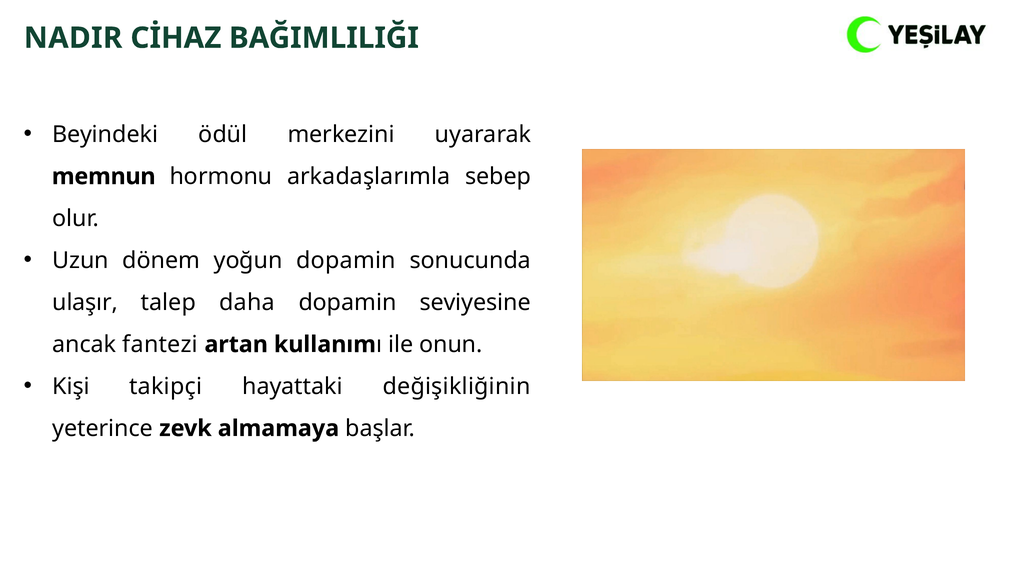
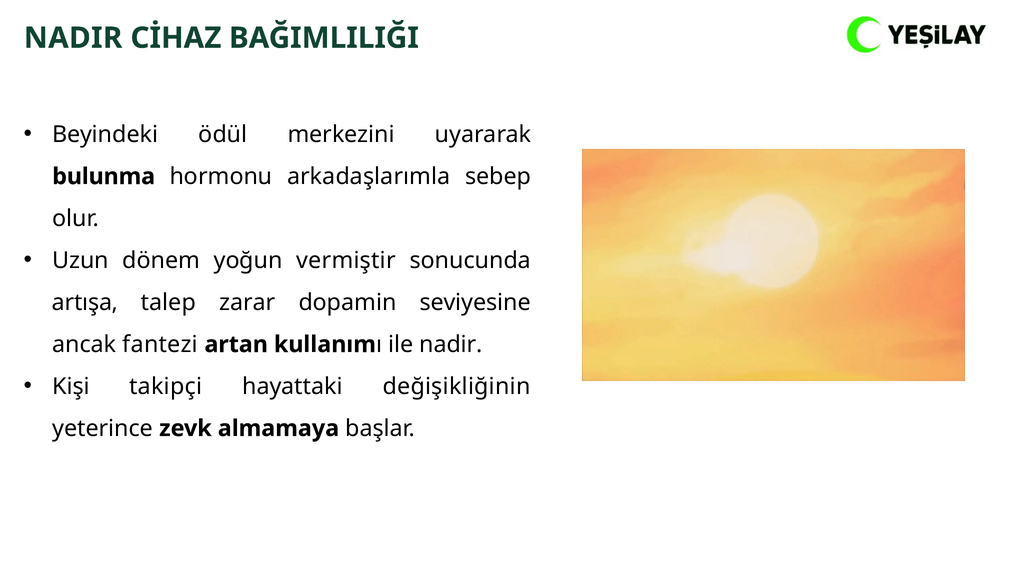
memnun: memnun -> bulunma
yoğun dopamin: dopamin -> vermiştir
ulaşır: ulaşır -> artışa
daha: daha -> zarar
ile onun: onun -> nadir
